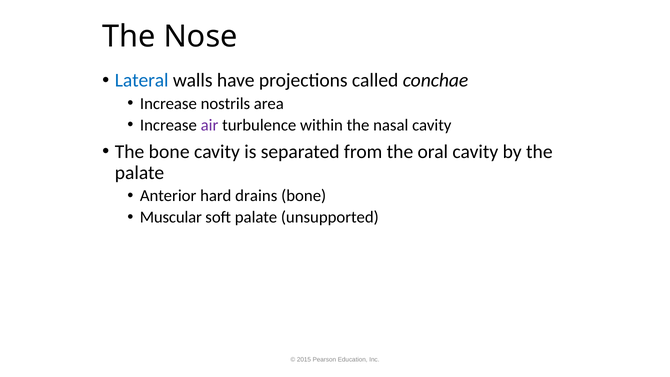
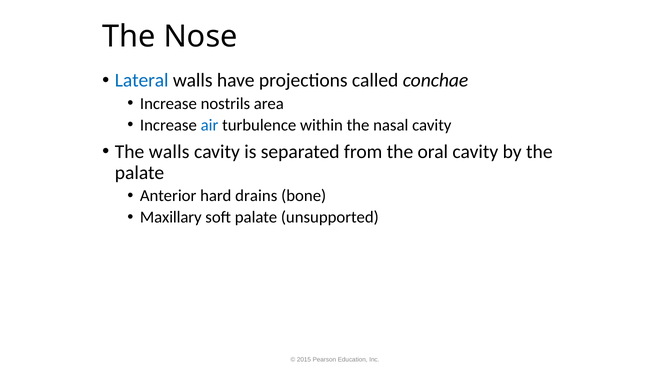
air colour: purple -> blue
The bone: bone -> walls
Muscular: Muscular -> Maxillary
